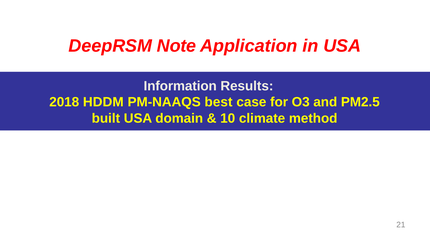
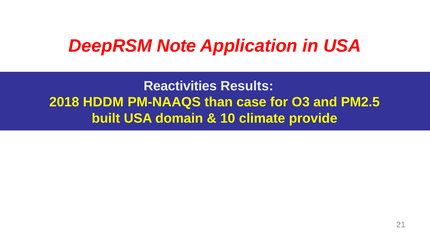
Information: Information -> Reactivities
best: best -> than
method: method -> provide
